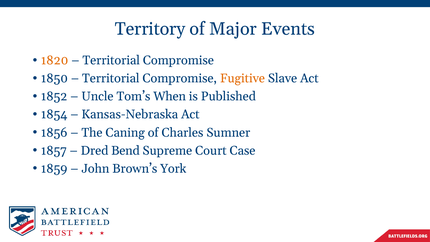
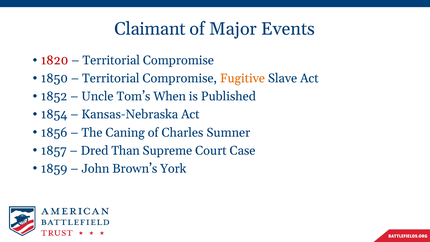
Territory: Territory -> Claimant
1820 colour: orange -> red
Bend: Bend -> Than
